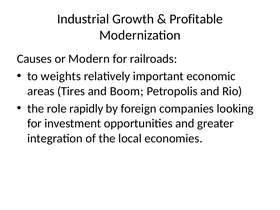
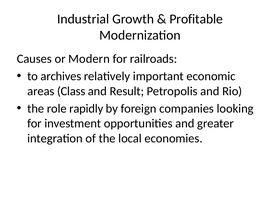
weights: weights -> archives
Tires: Tires -> Class
Boom: Boom -> Result
